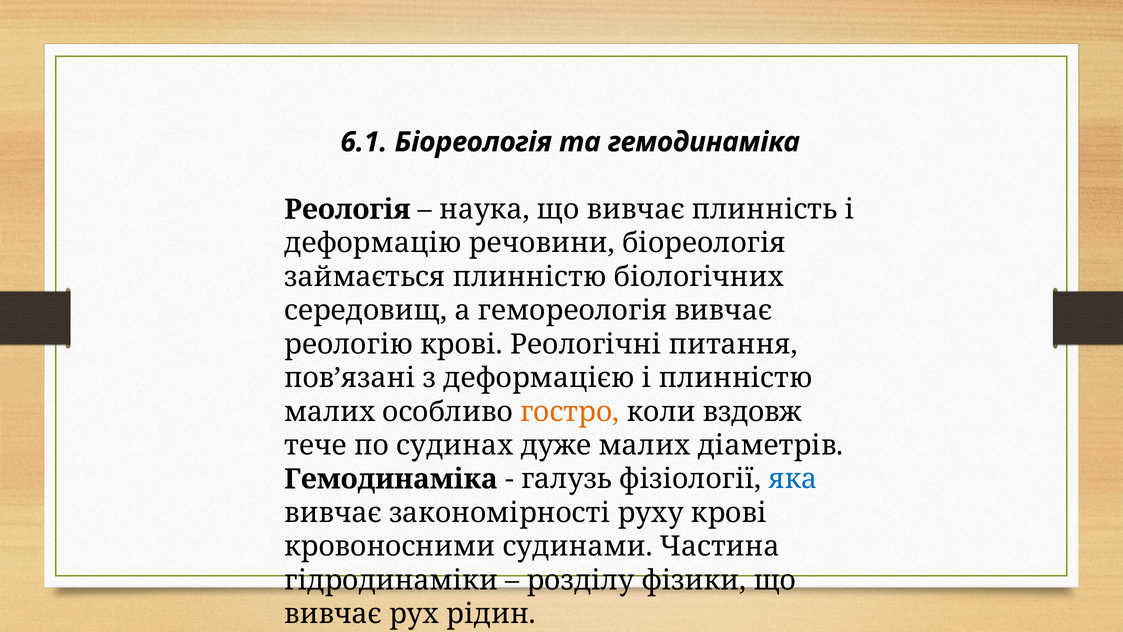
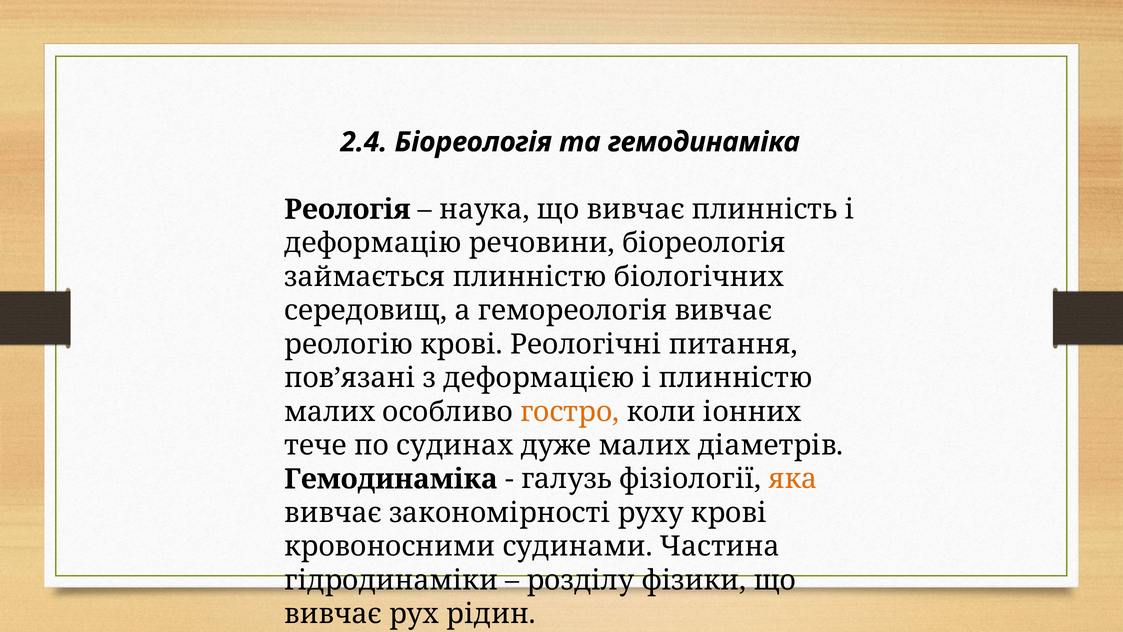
6.1: 6.1 -> 2.4
вздовж: вздовж -> іонних
яка colour: blue -> orange
